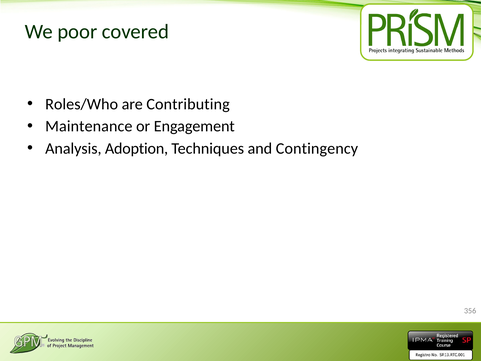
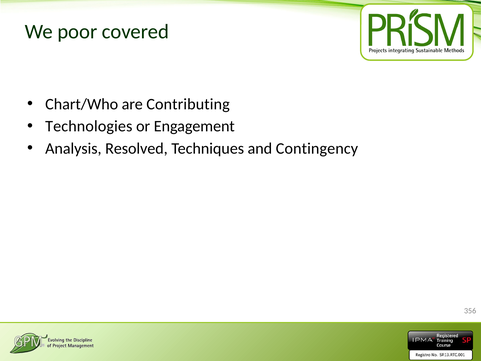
Roles/Who: Roles/Who -> Chart/Who
Maintenance: Maintenance -> Technologies
Adoption: Adoption -> Resolved
